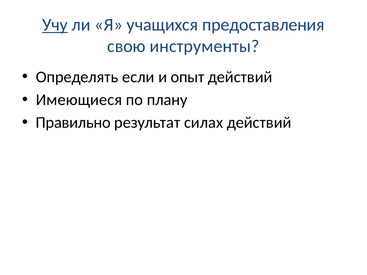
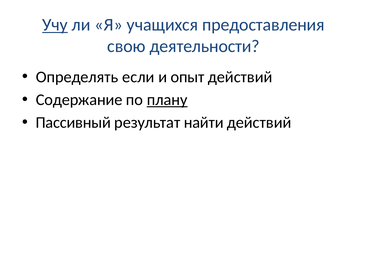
инструменты: инструменты -> деятельности
Имеющиеся: Имеющиеся -> Содержание
плану underline: none -> present
Правильно: Правильно -> Пассивный
силах: силах -> найти
